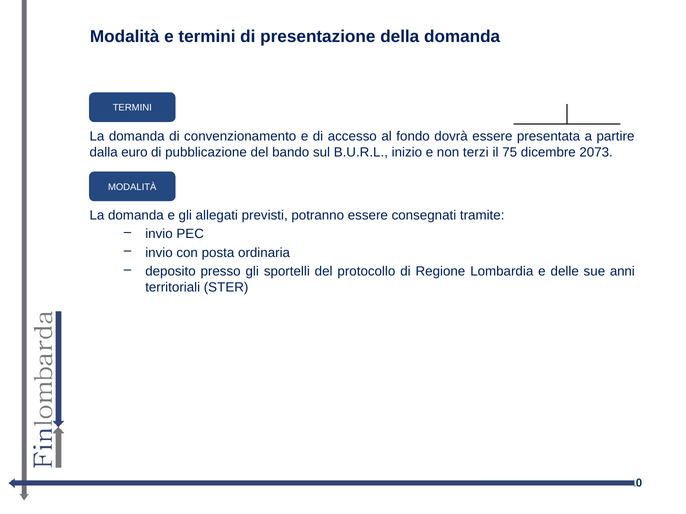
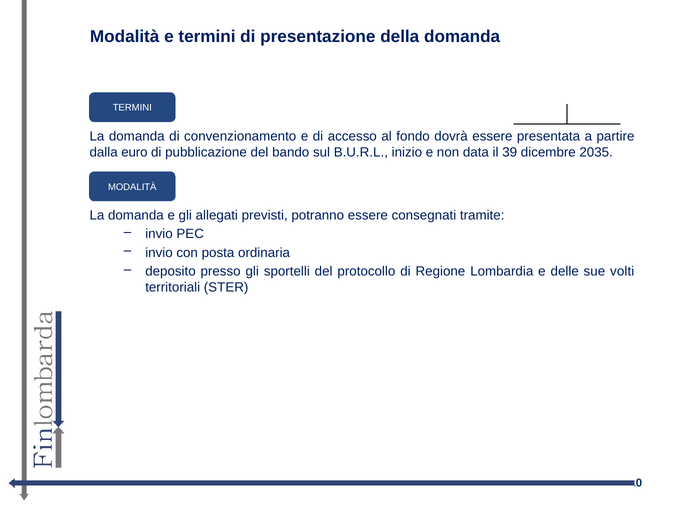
terzi: terzi -> data
75: 75 -> 39
2073: 2073 -> 2035
anni: anni -> volti
